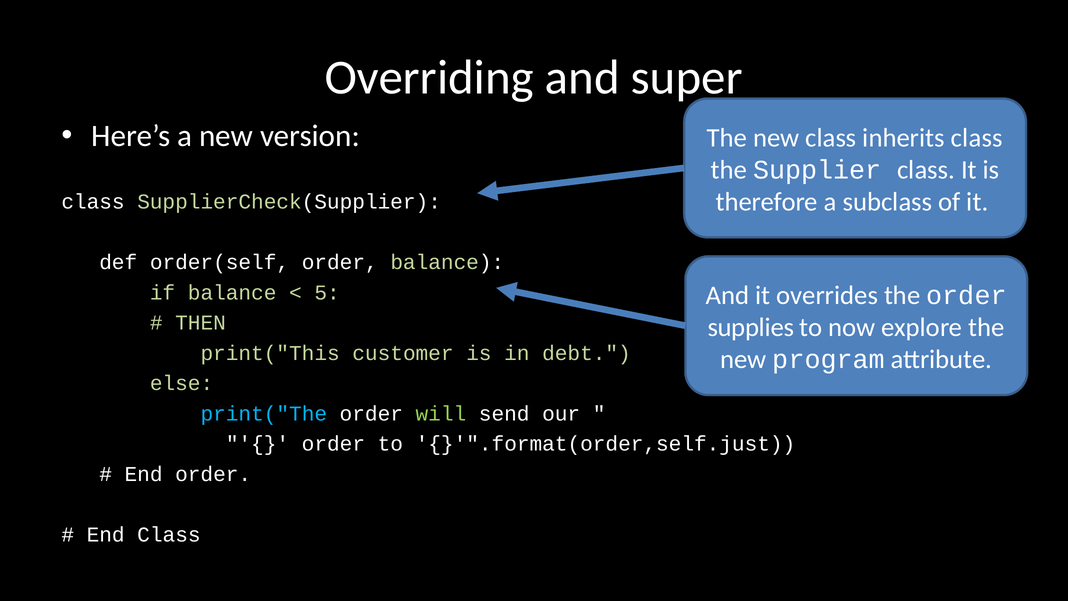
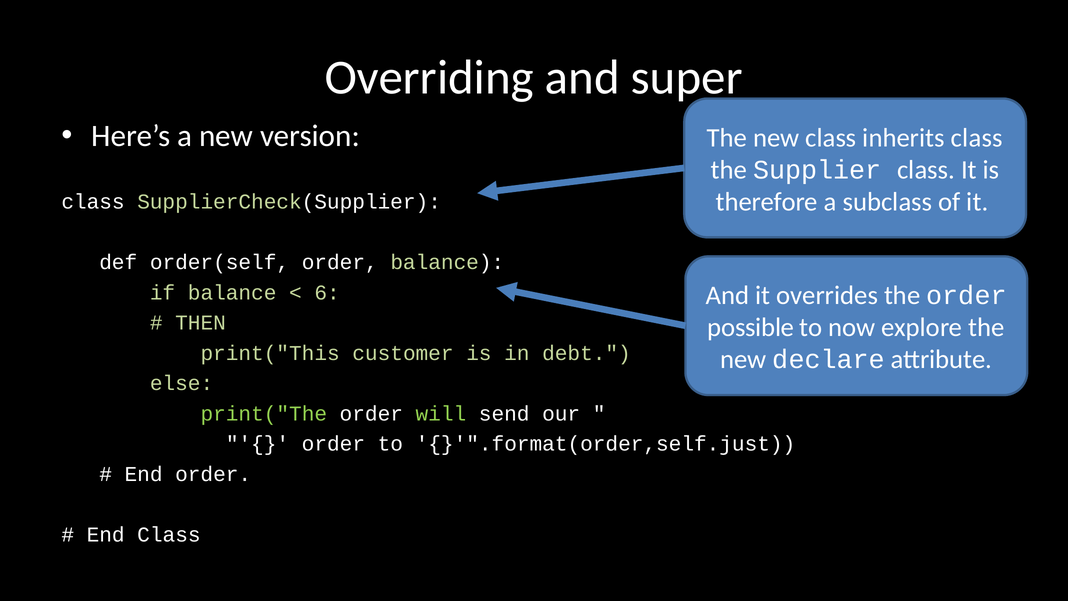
5: 5 -> 6
supplies: supplies -> possible
program: program -> declare
print("The colour: light blue -> light green
